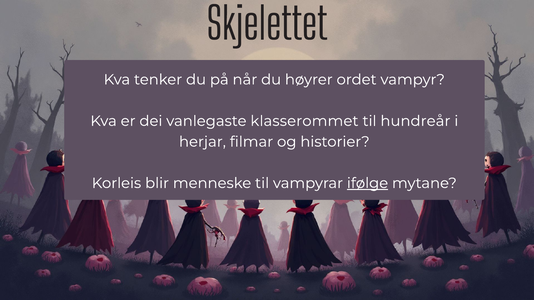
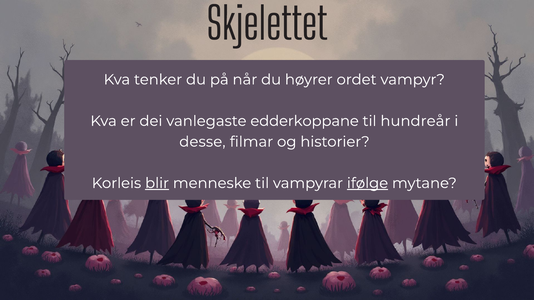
klasserommet: klasserommet -> edderkoppane
herjar: herjar -> desse
blir underline: none -> present
